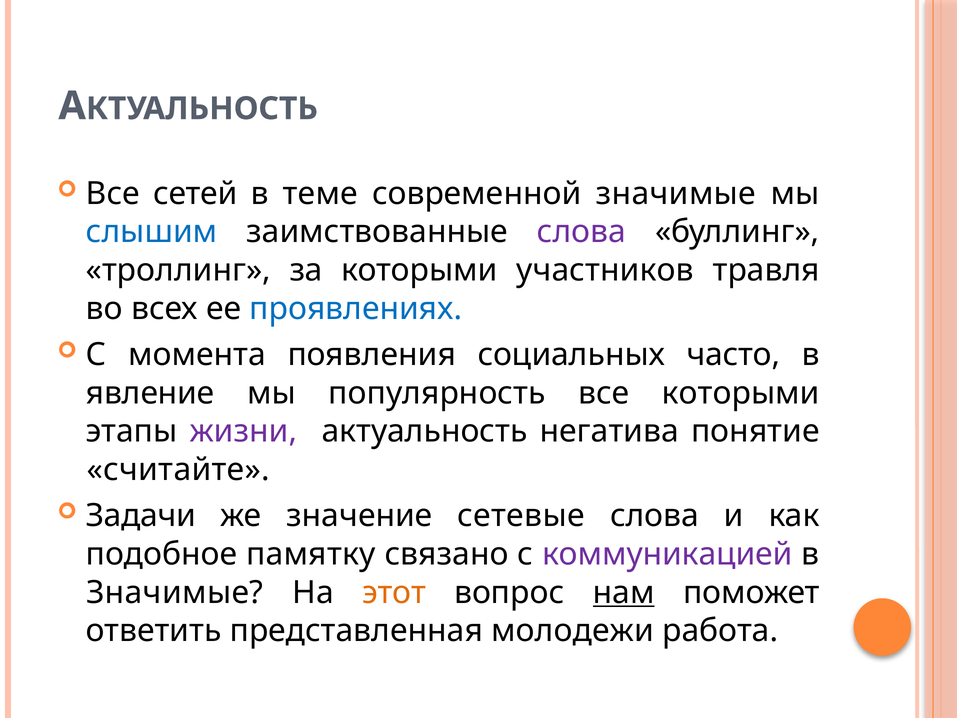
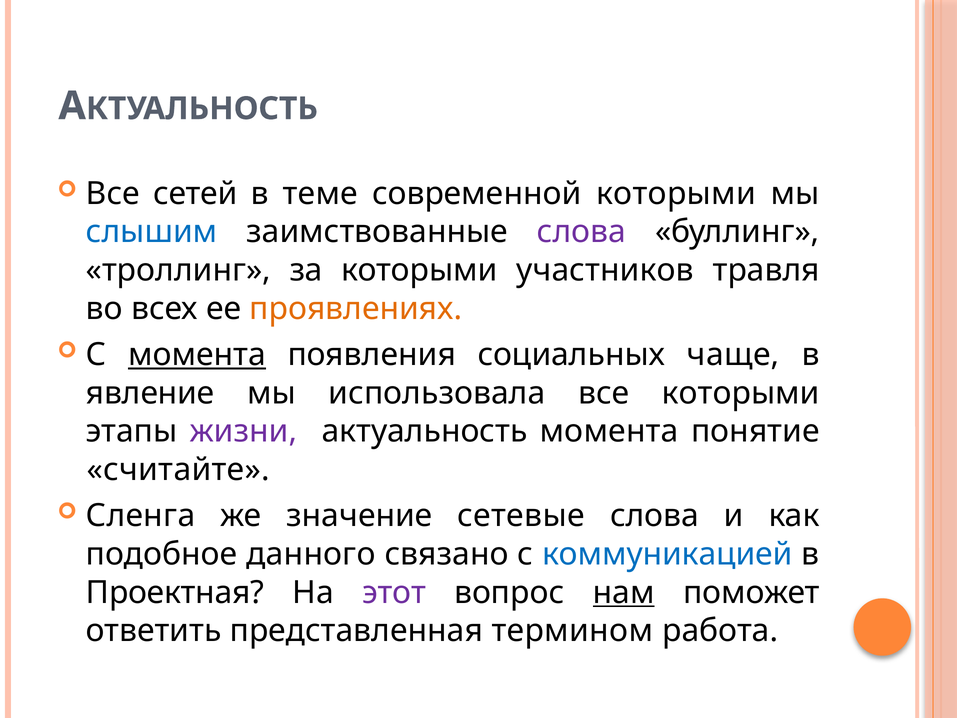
современной значимые: значимые -> которыми
проявлениях colour: blue -> orange
момента at (197, 355) underline: none -> present
часто: часто -> чаще
популярность: популярность -> использовала
актуальность негатива: негатива -> момента
Задачи: Задачи -> Сленга
памятку: памятку -> данного
коммуникацией colour: purple -> blue
Значимые at (175, 592): Значимые -> Проектная
этот colour: orange -> purple
молодежи: молодежи -> термином
